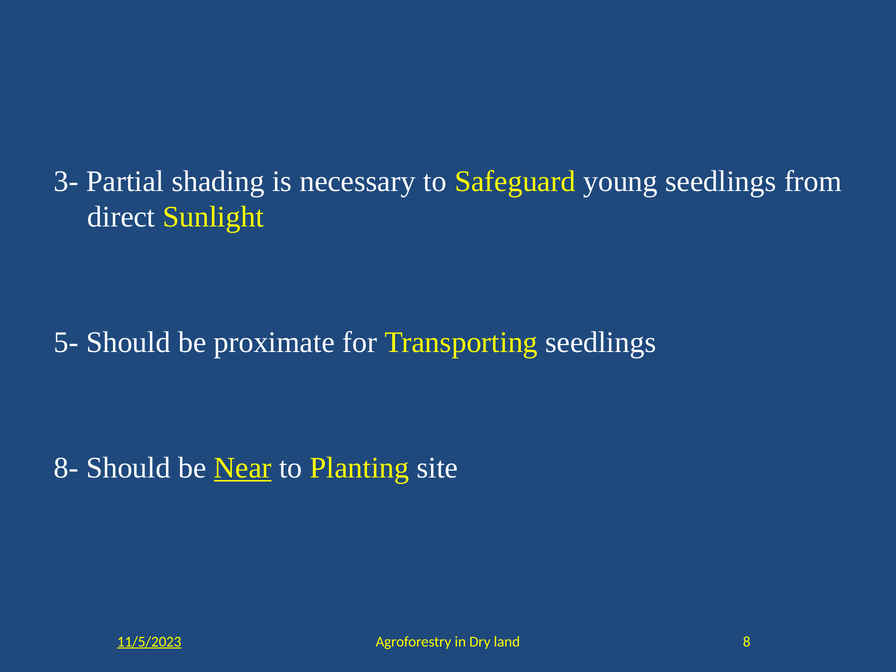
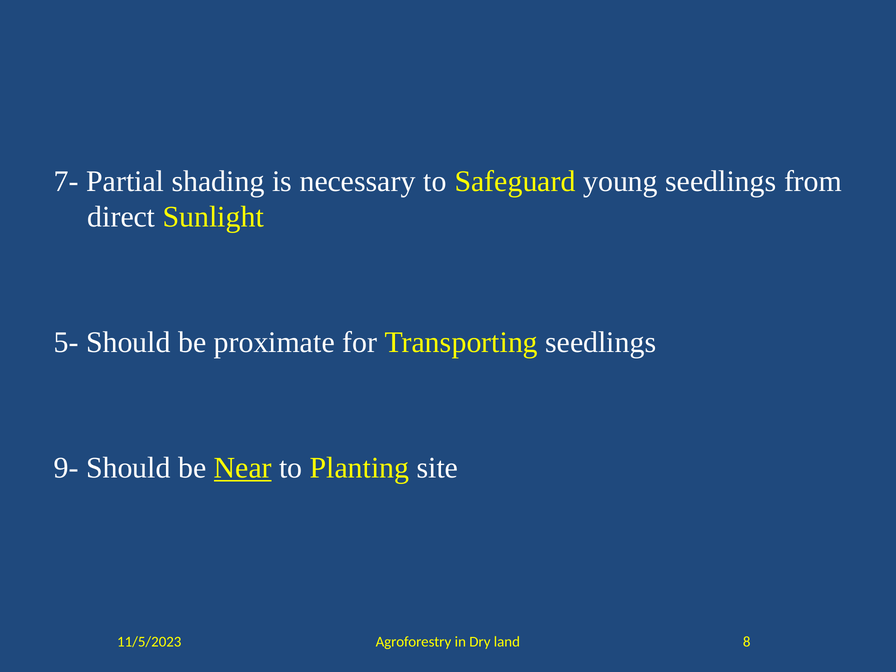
3-: 3- -> 7-
8-: 8- -> 9-
11/5/2023 underline: present -> none
